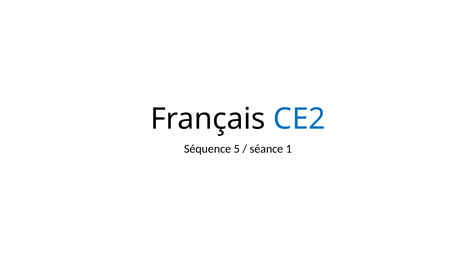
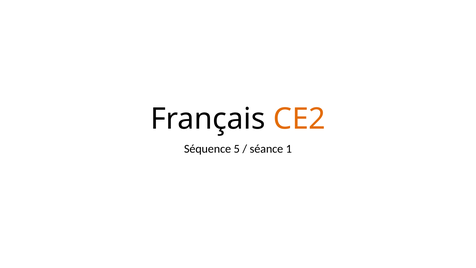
CE2 colour: blue -> orange
